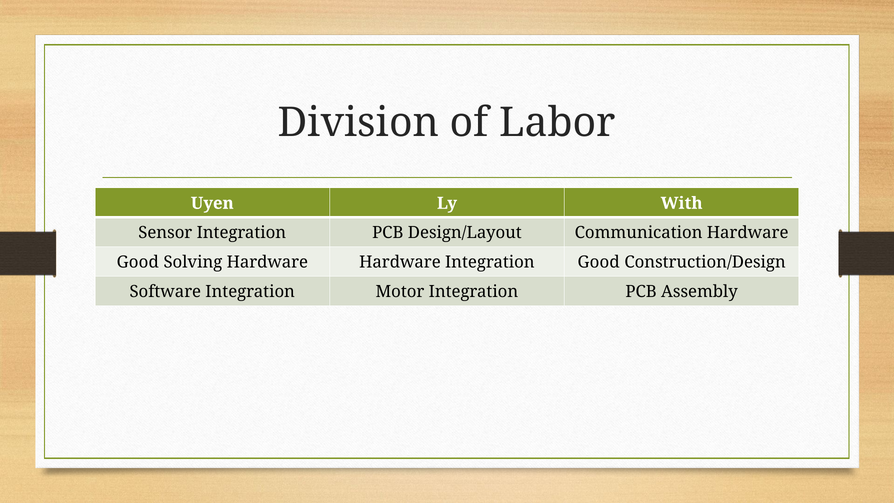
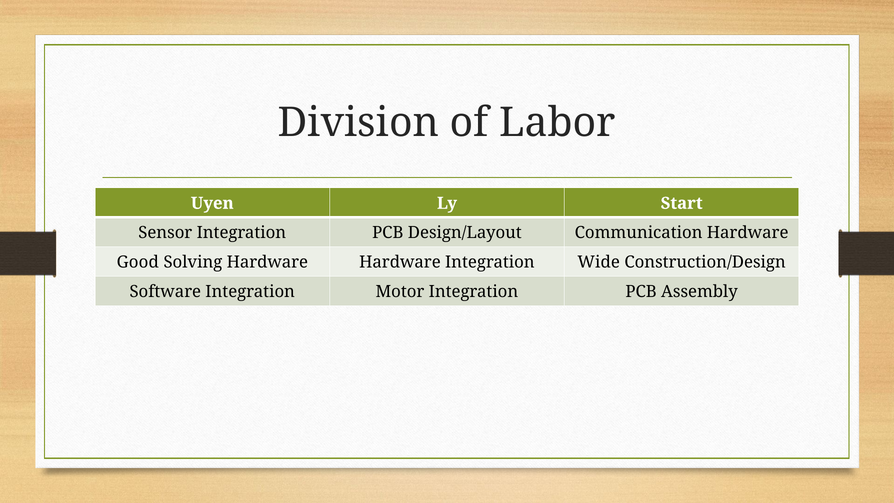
With: With -> Start
Integration Good: Good -> Wide
